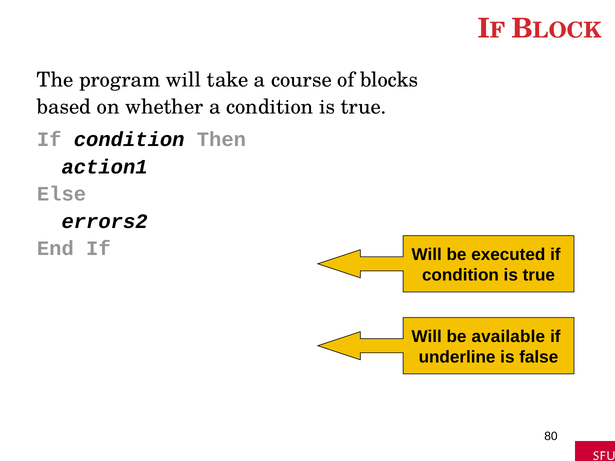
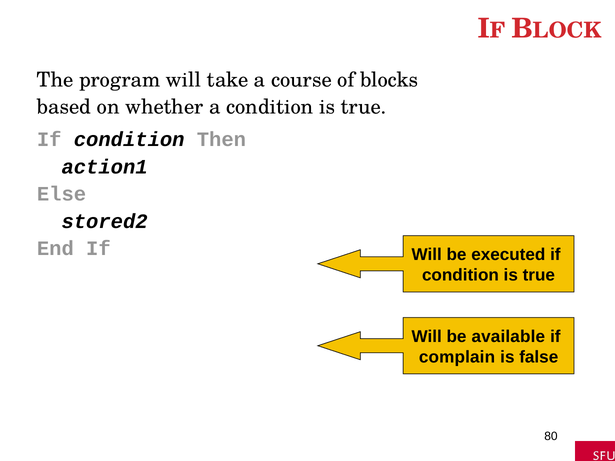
errors2: errors2 -> stored2
underline: underline -> complain
